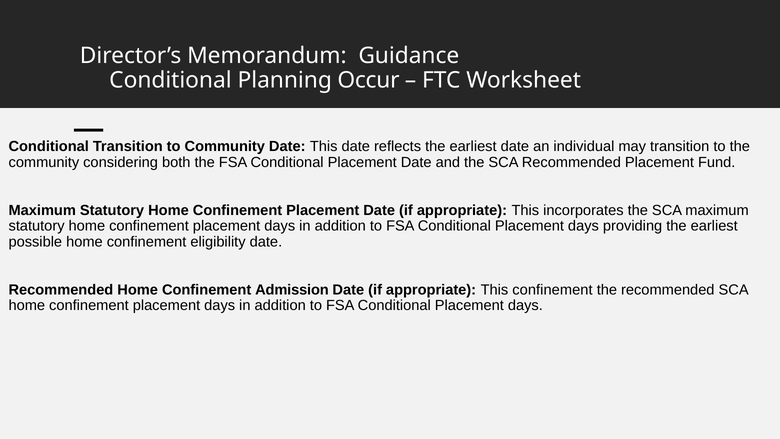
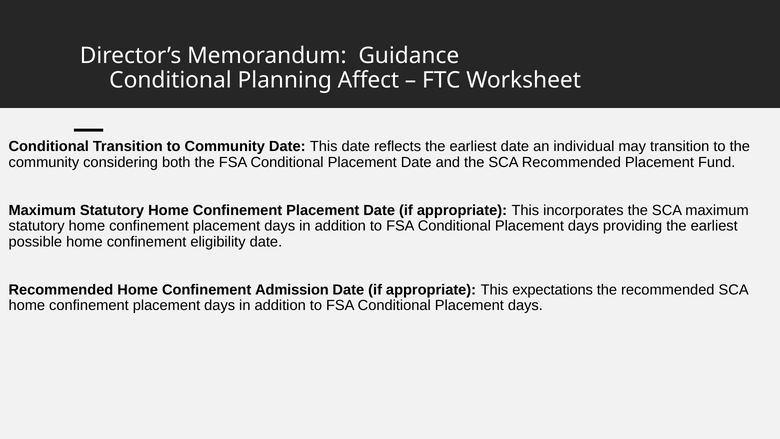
Occur: Occur -> Affect
This confinement: confinement -> expectations
